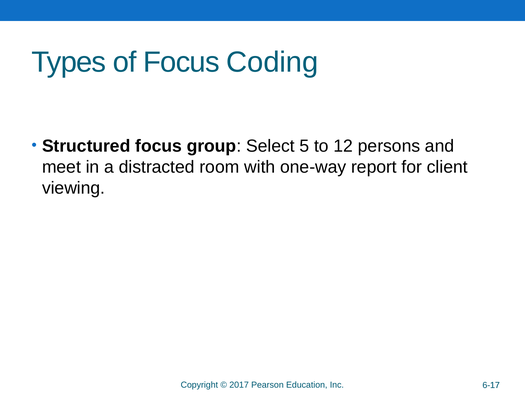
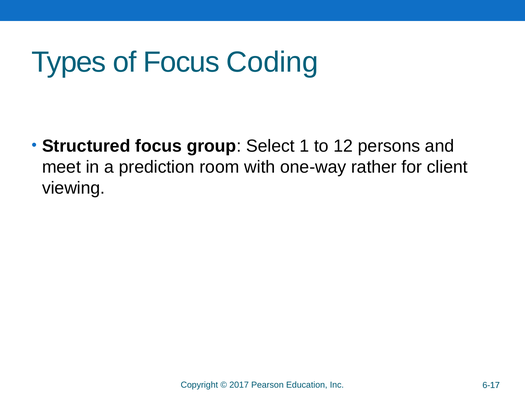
5: 5 -> 1
distracted: distracted -> prediction
report: report -> rather
